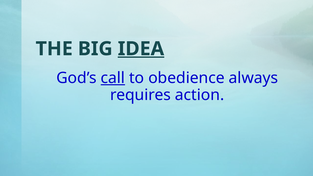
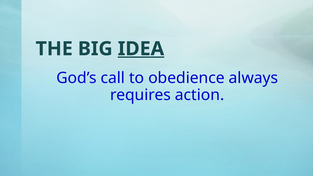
call underline: present -> none
